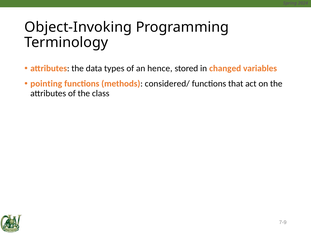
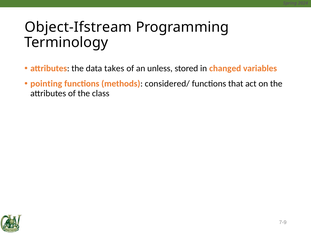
Object-Invoking: Object-Invoking -> Object-Ifstream
types: types -> takes
hence: hence -> unless
